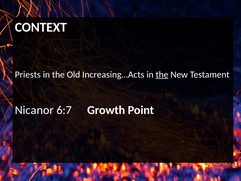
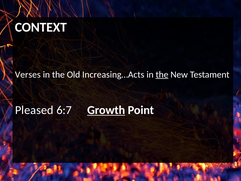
Priests: Priests -> Verses
Nicanor: Nicanor -> Pleased
Growth underline: none -> present
